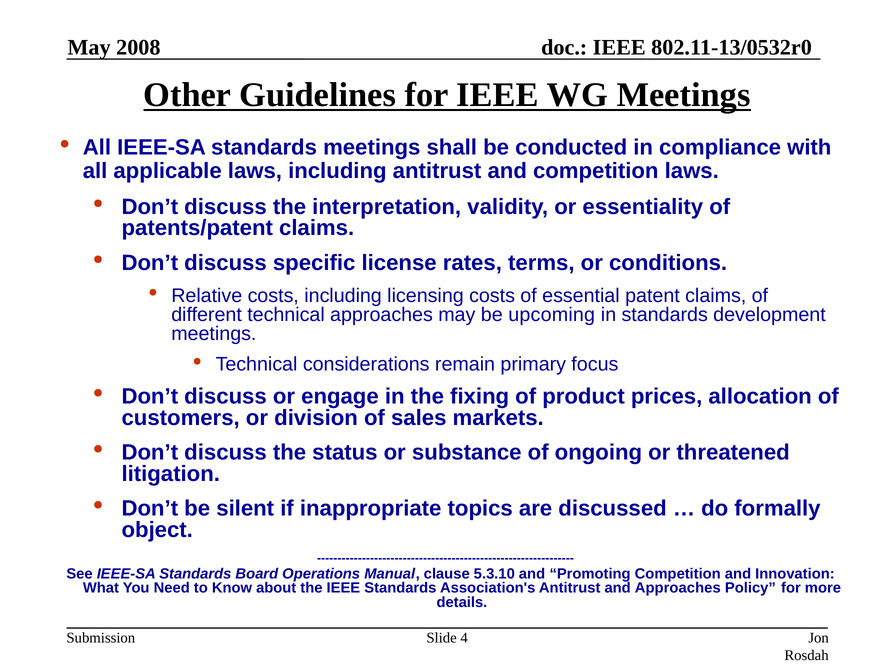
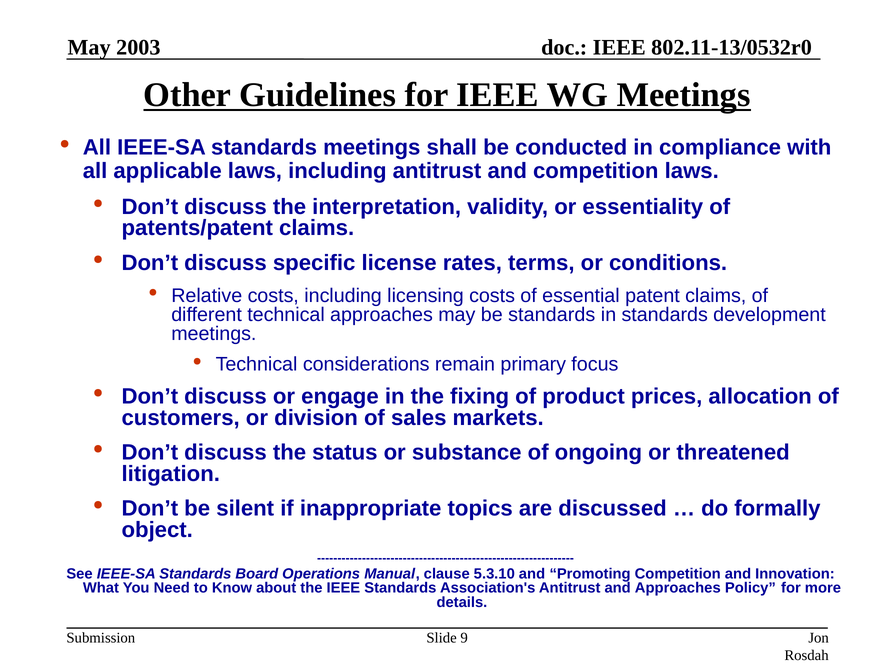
2008: 2008 -> 2003
be upcoming: upcoming -> standards
4: 4 -> 9
